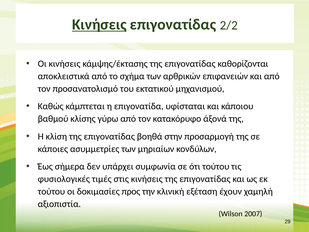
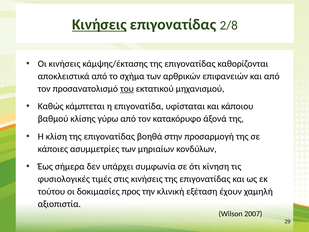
2/2: 2/2 -> 2/8
του underline: none -> present
ότι τούτου: τούτου -> κίνηση
